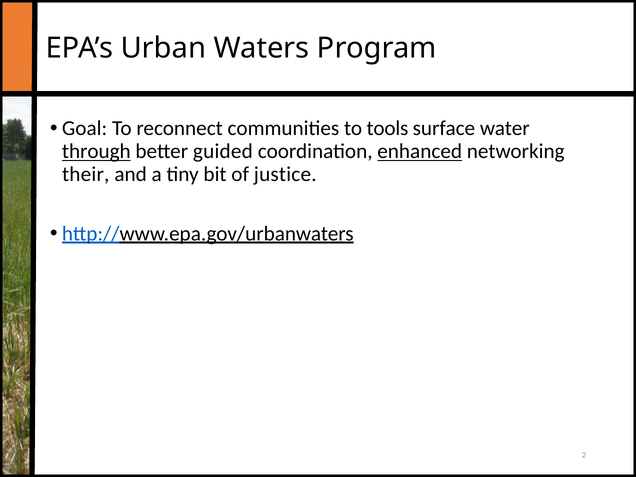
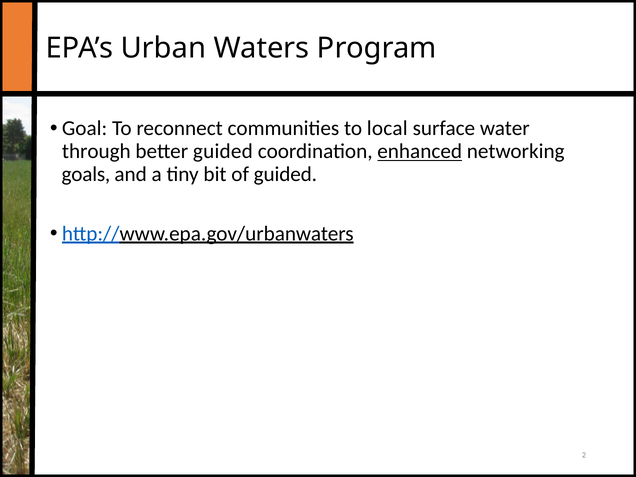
tools: tools -> local
through underline: present -> none
their: their -> goals
of justice: justice -> guided
